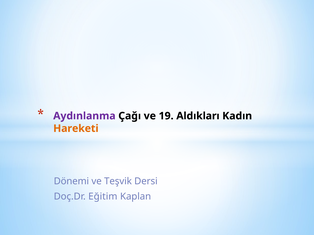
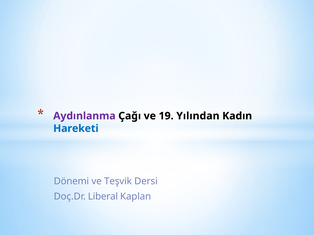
Aldıkları: Aldıkları -> Yılından
Hareketi colour: orange -> blue
Eğitim: Eğitim -> Liberal
